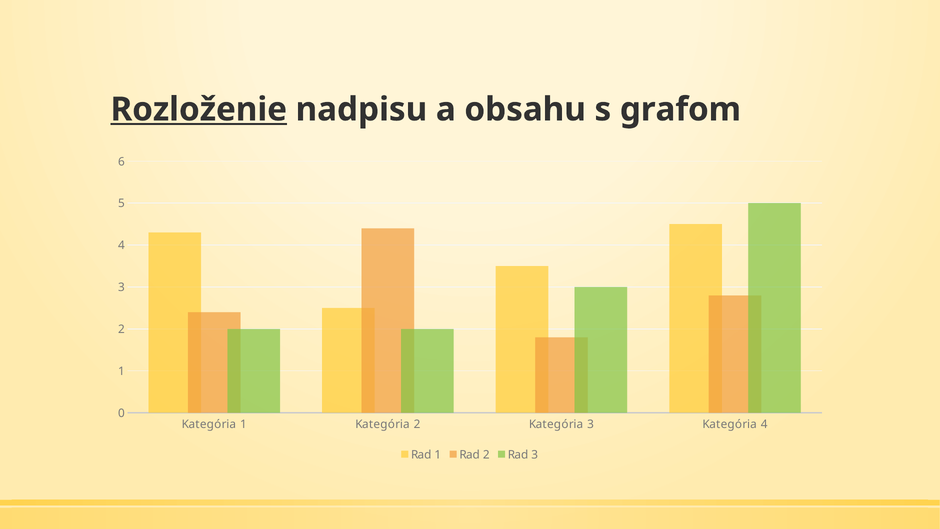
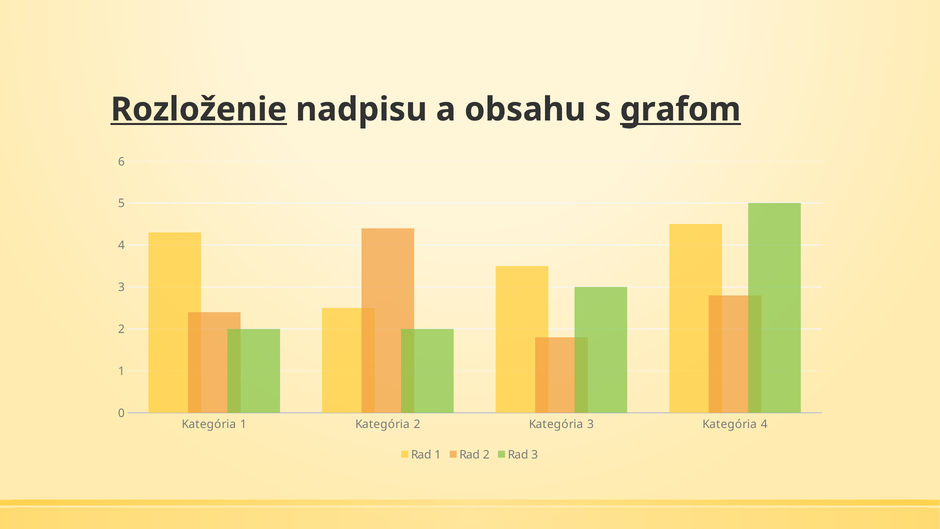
grafom underline: none -> present
